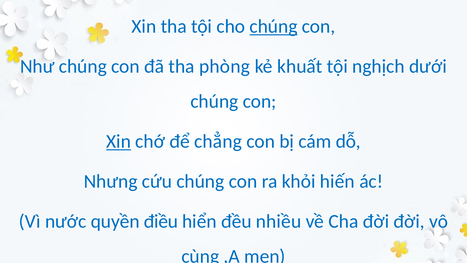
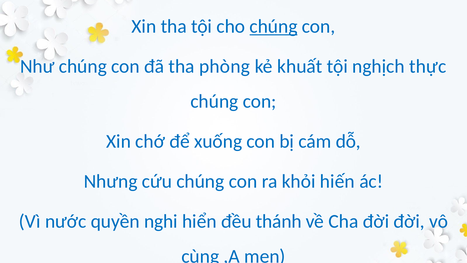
dưới: dưới -> thực
Xin at (119, 141) underline: present -> none
chẳng: chẳng -> xuống
điều: điều -> nghi
nhiều: nhiều -> thánh
